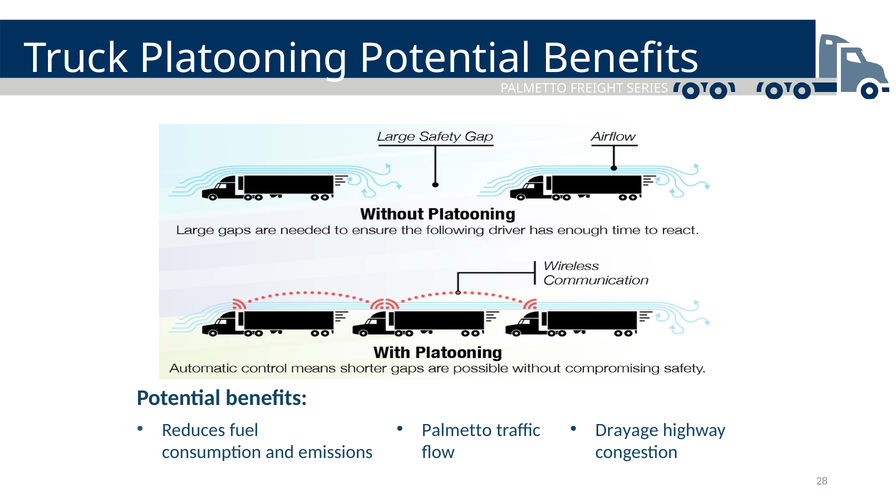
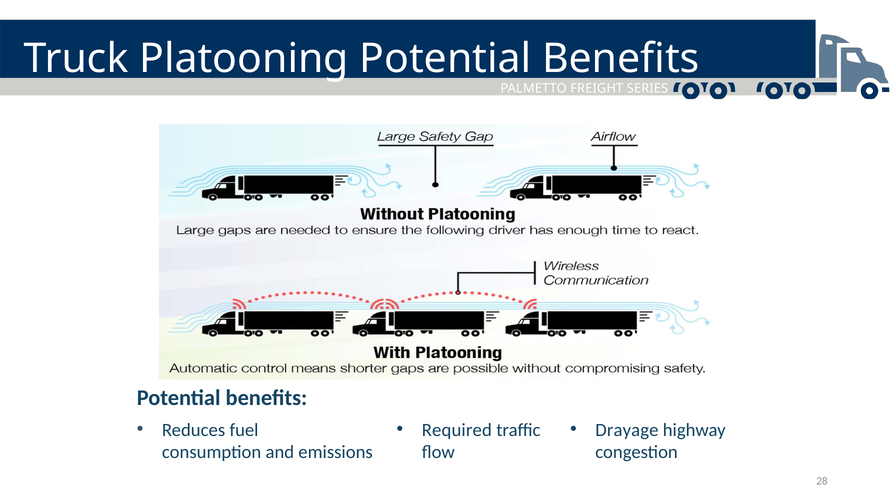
Palmetto at (457, 430): Palmetto -> Required
